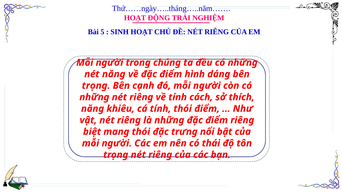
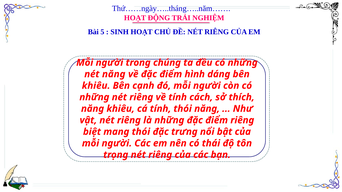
trọng at (96, 86): trọng -> khiêu
thói điểm: điểm -> năng
